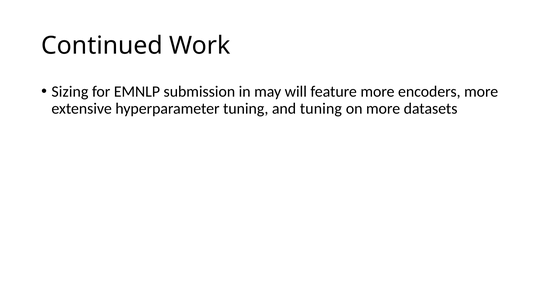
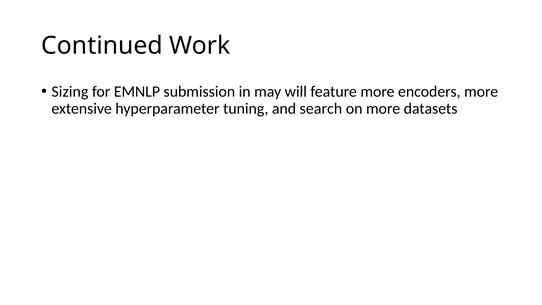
and tuning: tuning -> search
